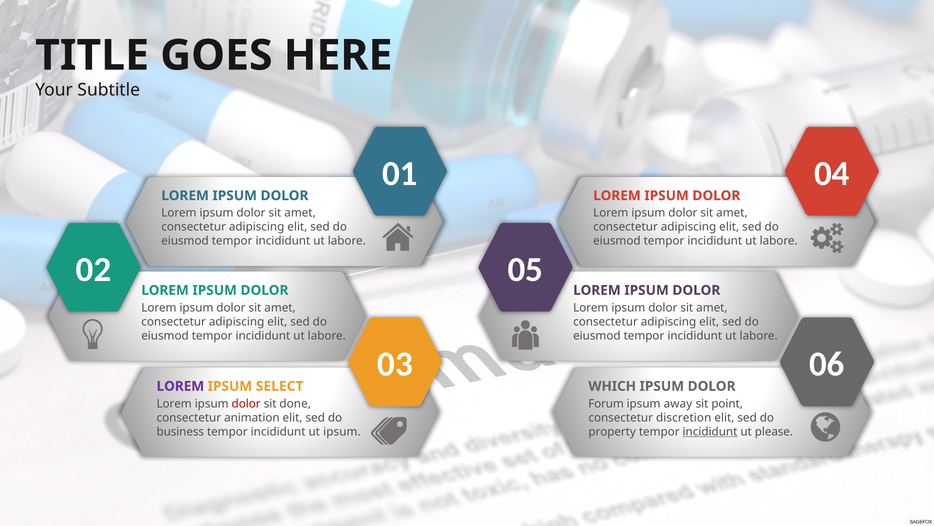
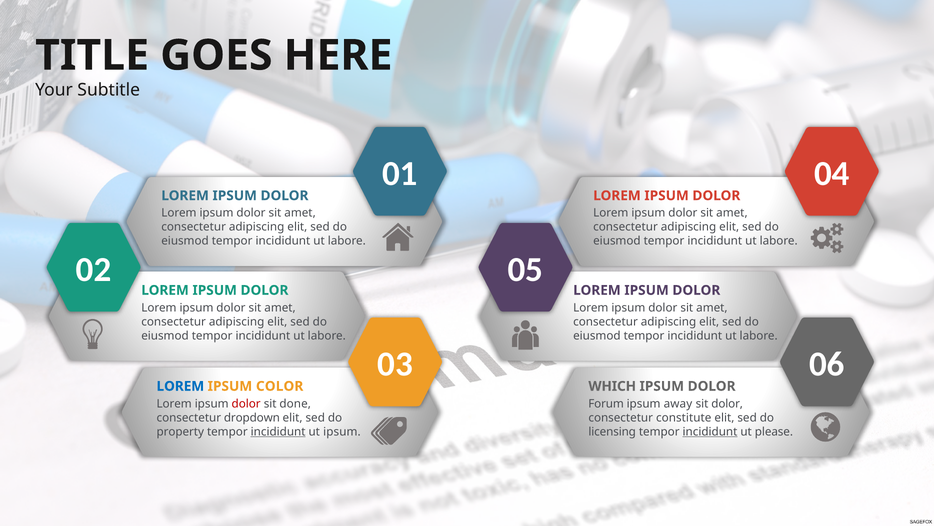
LOREM at (180, 386) colour: purple -> blue
SELECT: SELECT -> COLOR
sit point: point -> dolor
animation: animation -> dropdown
discretion: discretion -> constitute
business: business -> property
incididunt at (278, 431) underline: none -> present
property: property -> licensing
